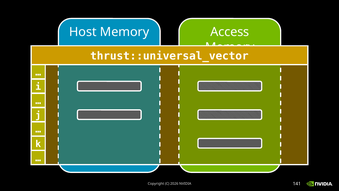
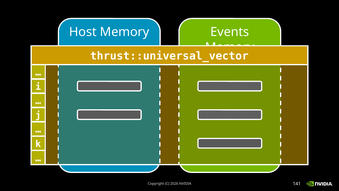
Access: Access -> Events
